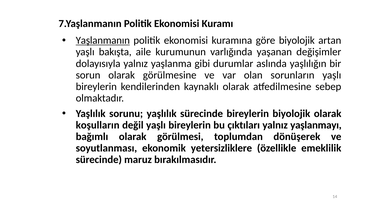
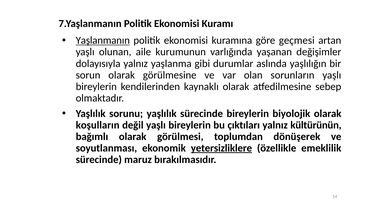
göre biyolojik: biyolojik -> geçmesi
bakışta: bakışta -> olunan
yaşlanmayı: yaşlanmayı -> kültürünün
yetersizliklere underline: none -> present
